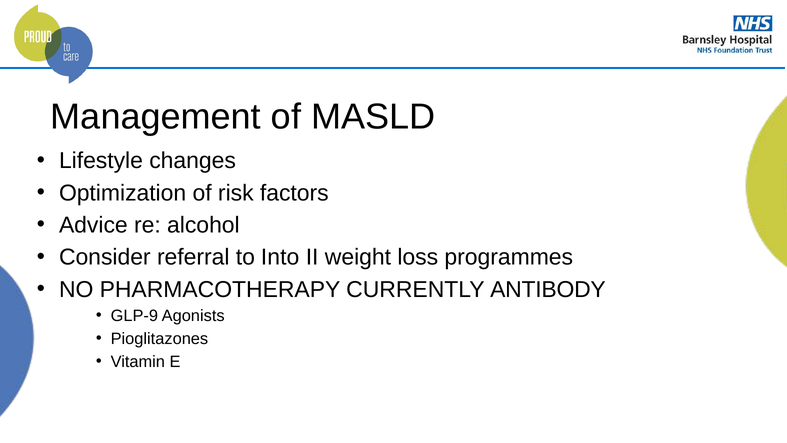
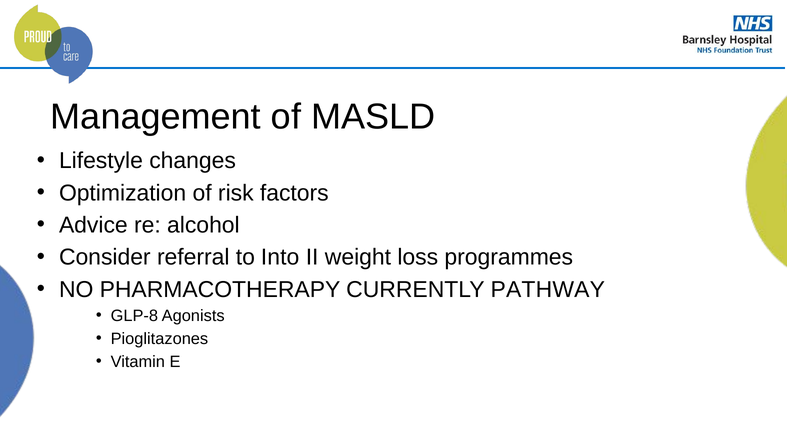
ANTIBODY: ANTIBODY -> PATHWAY
GLP-9: GLP-9 -> GLP-8
